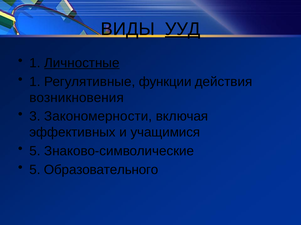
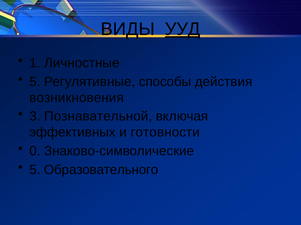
Личностные underline: present -> none
1 at (35, 82): 1 -> 5
функции: функции -> способы
Закономерности: Закономерности -> Познавательной
учащимися: учащимися -> готовности
5 at (35, 151): 5 -> 0
